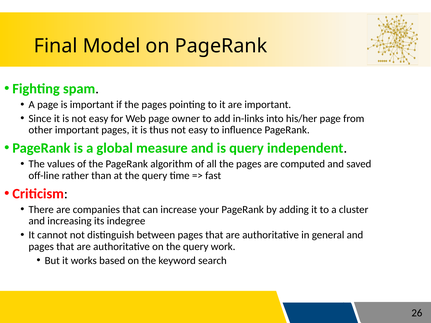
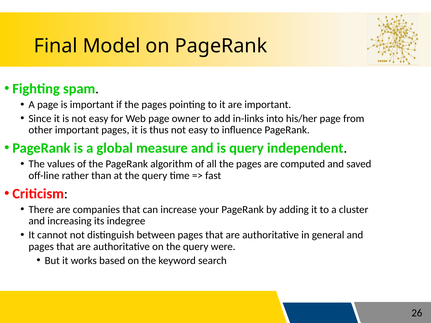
work: work -> were
